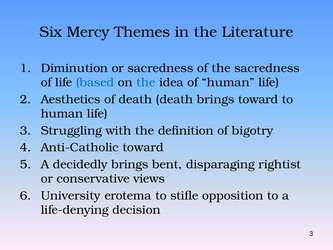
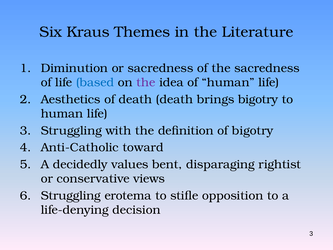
Mercy: Mercy -> Kraus
the at (146, 82) colour: blue -> purple
brings toward: toward -> bigotry
decidedly brings: brings -> values
University at (71, 195): University -> Struggling
